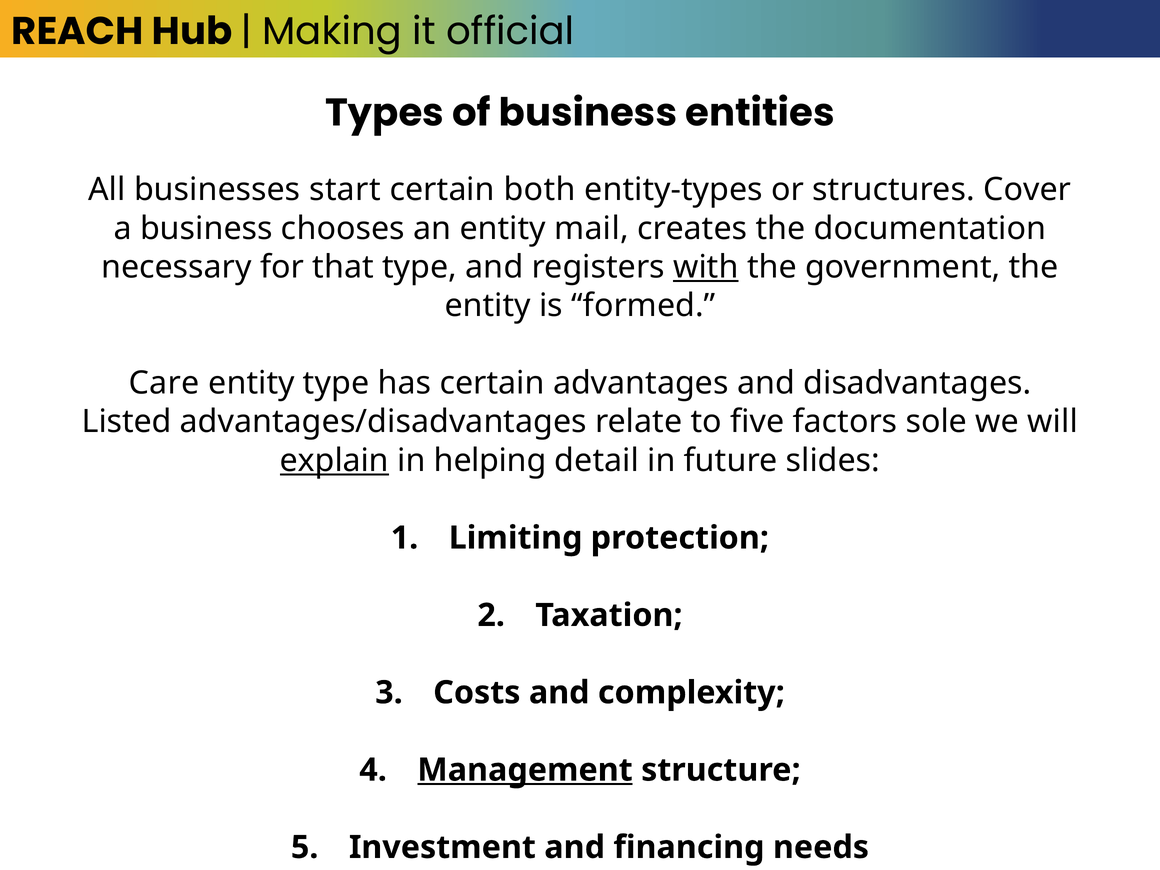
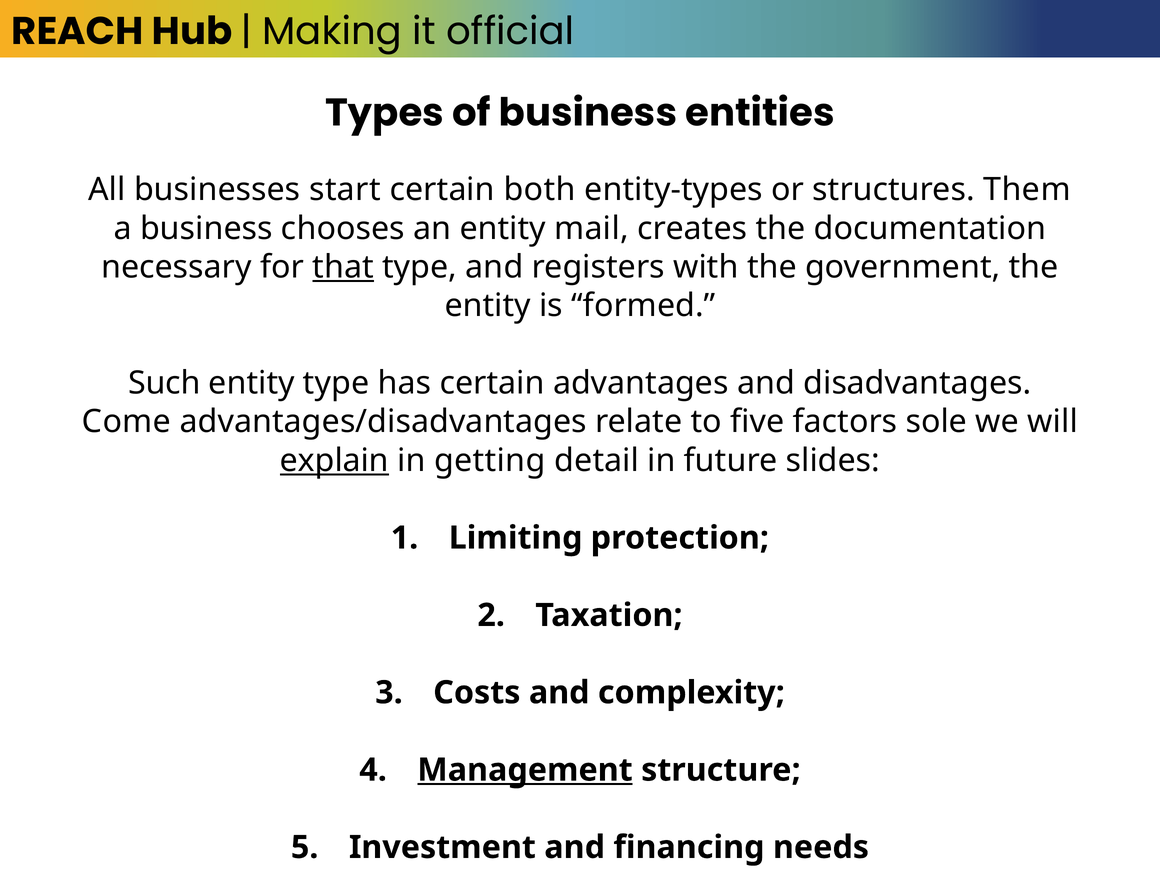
Cover: Cover -> Them
that underline: none -> present
with underline: present -> none
Care: Care -> Such
Listed: Listed -> Come
helping: helping -> getting
